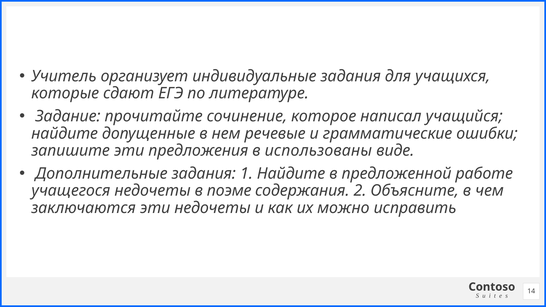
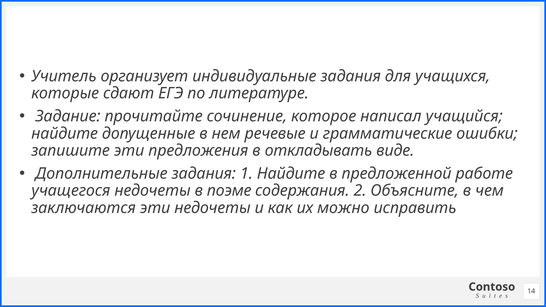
использованы: использованы -> откладывать
